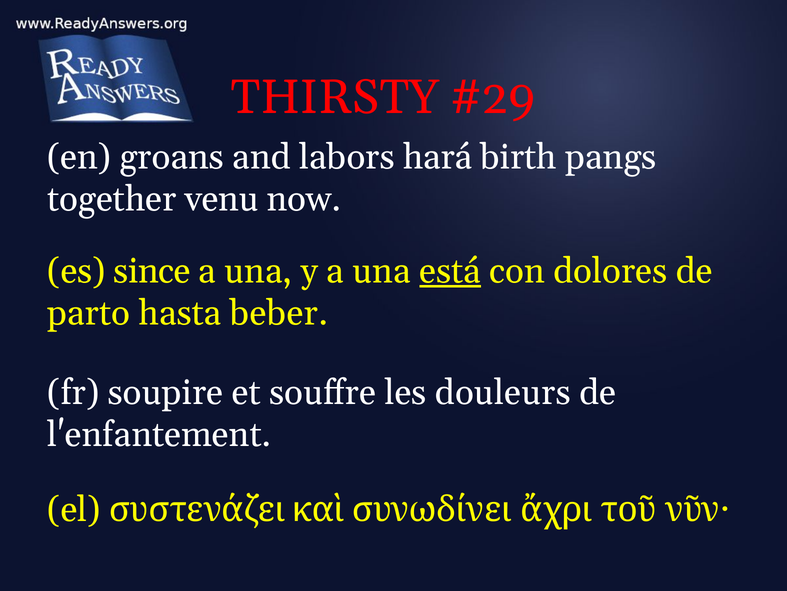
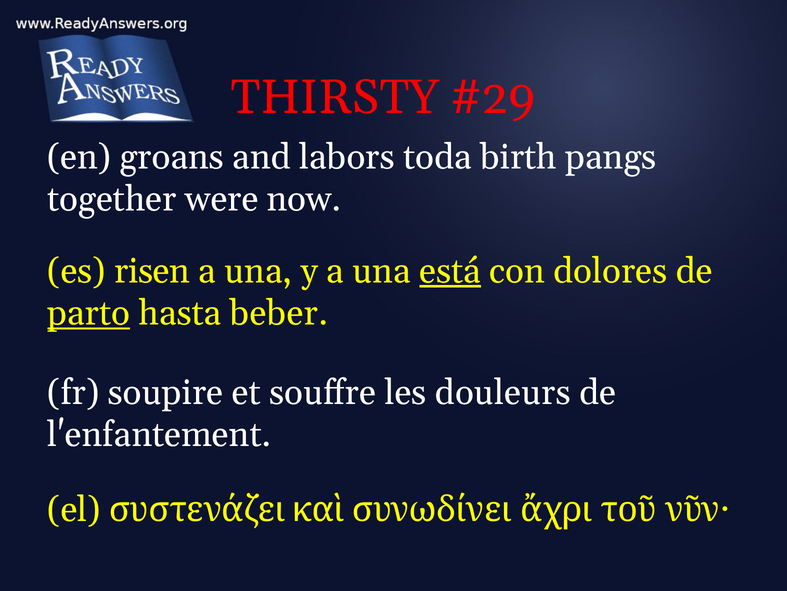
hará: hará -> toda
venu: venu -> were
since: since -> risen
parto underline: none -> present
